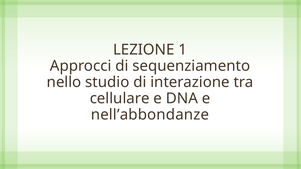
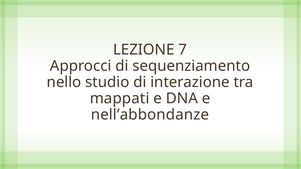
1: 1 -> 7
cellulare: cellulare -> mappati
